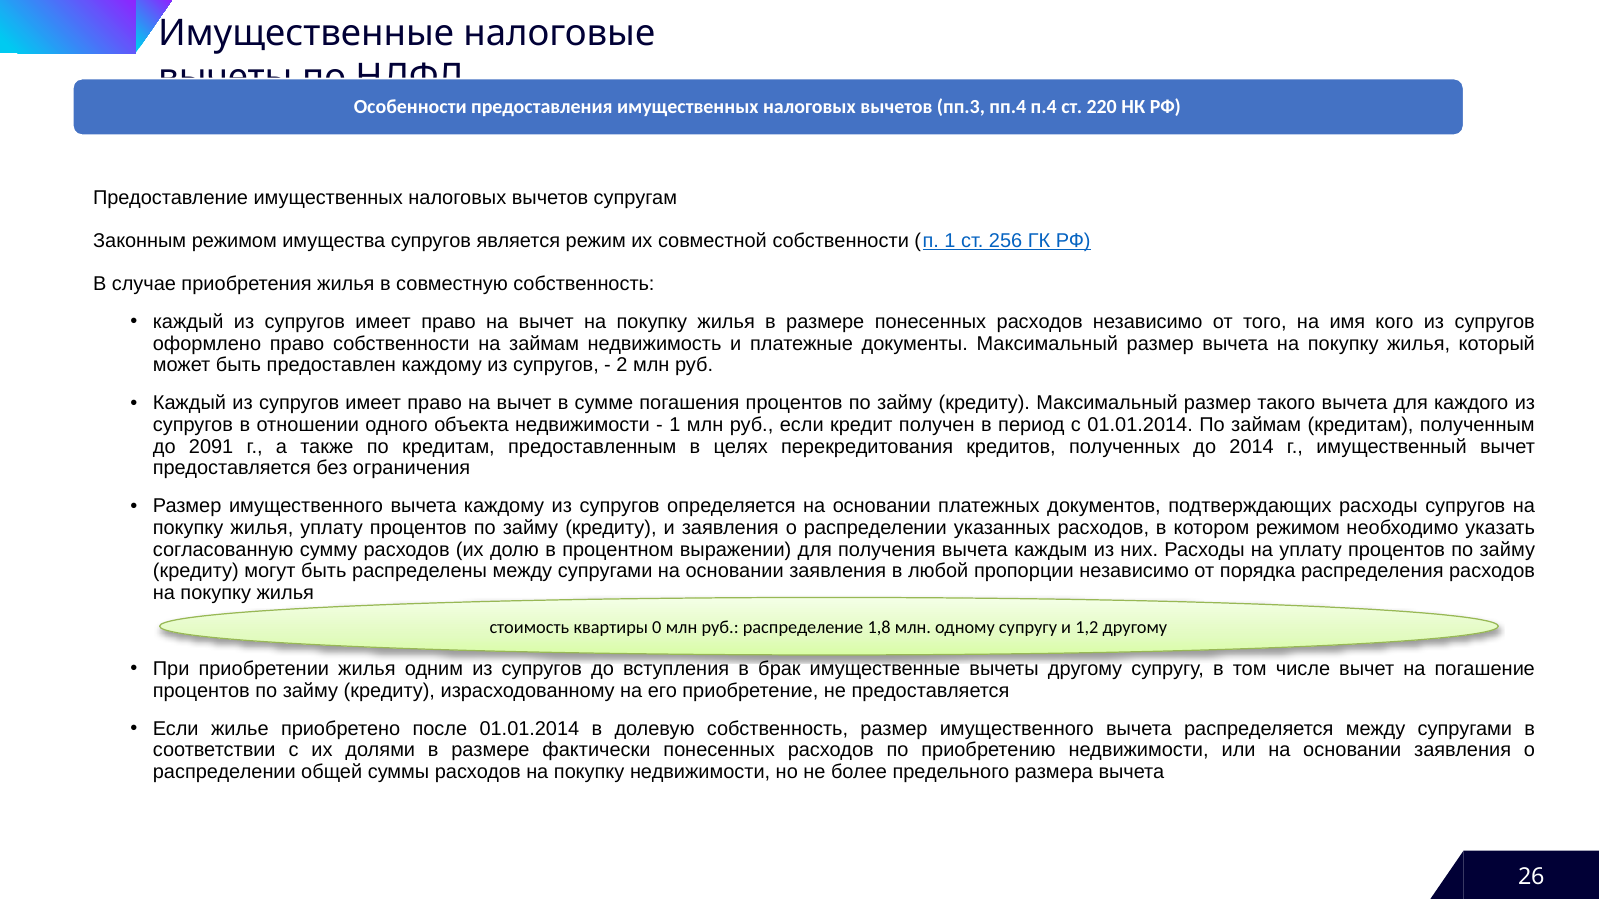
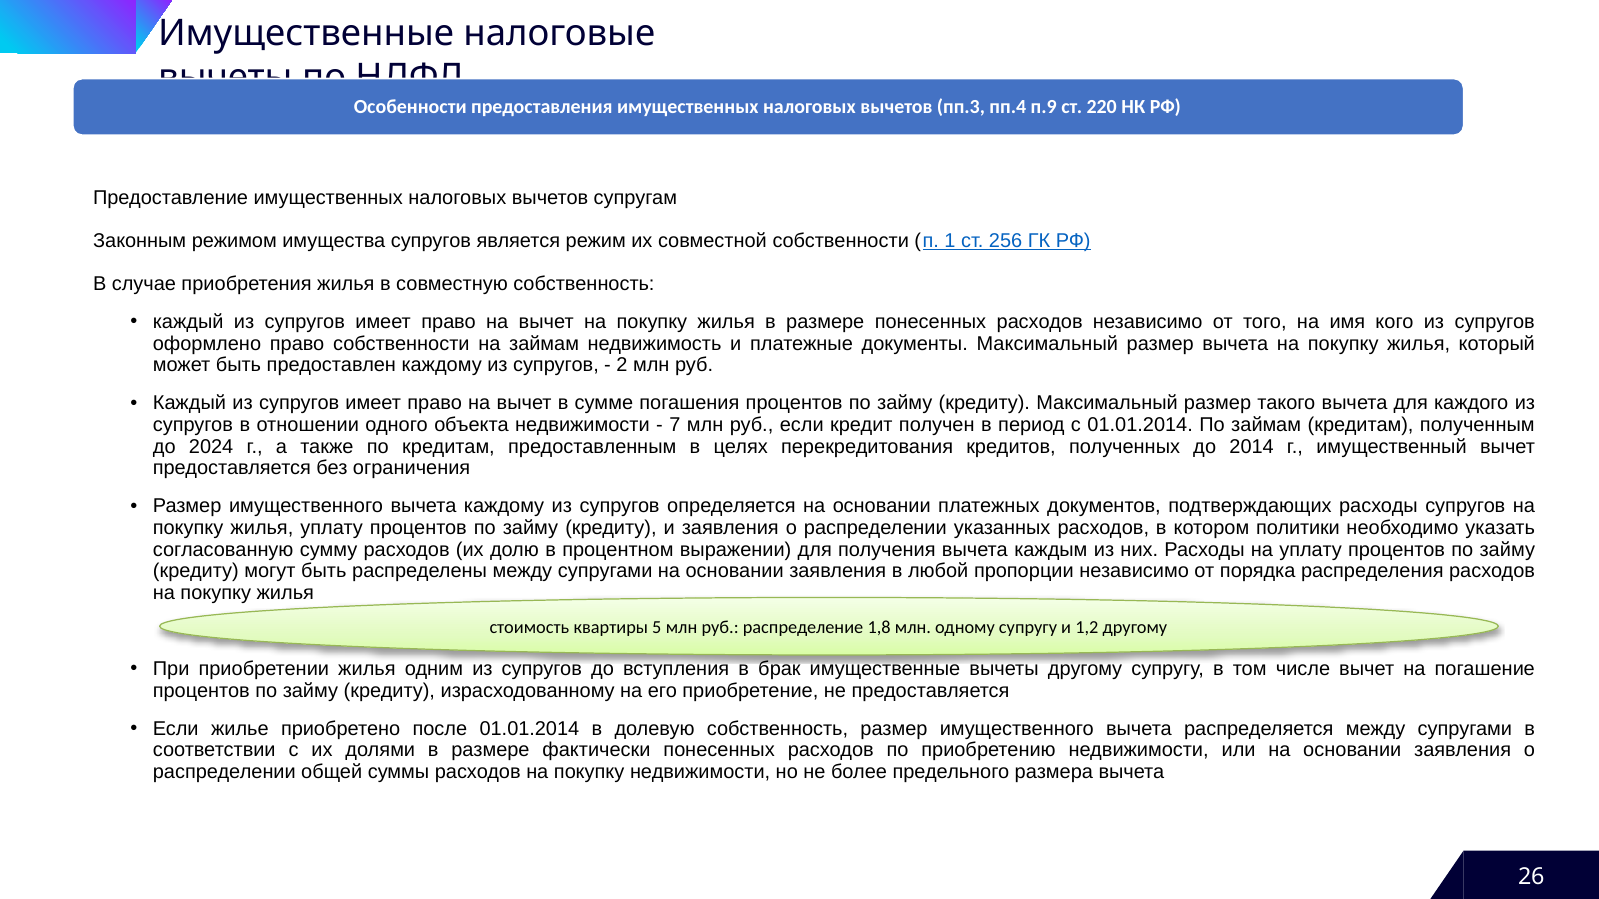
п.4: п.4 -> п.9
1 at (675, 425): 1 -> 7
2091: 2091 -> 2024
котором режимом: режимом -> политики
0: 0 -> 5
